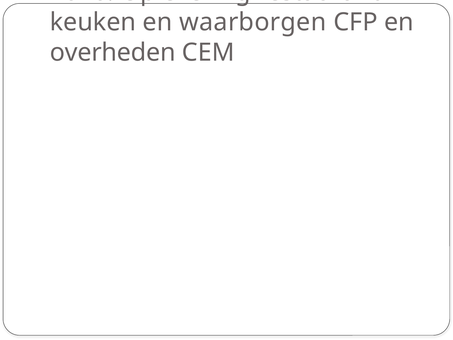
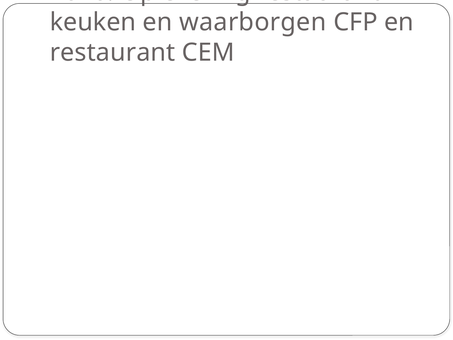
overheden at (113, 52): overheden -> restaurant
